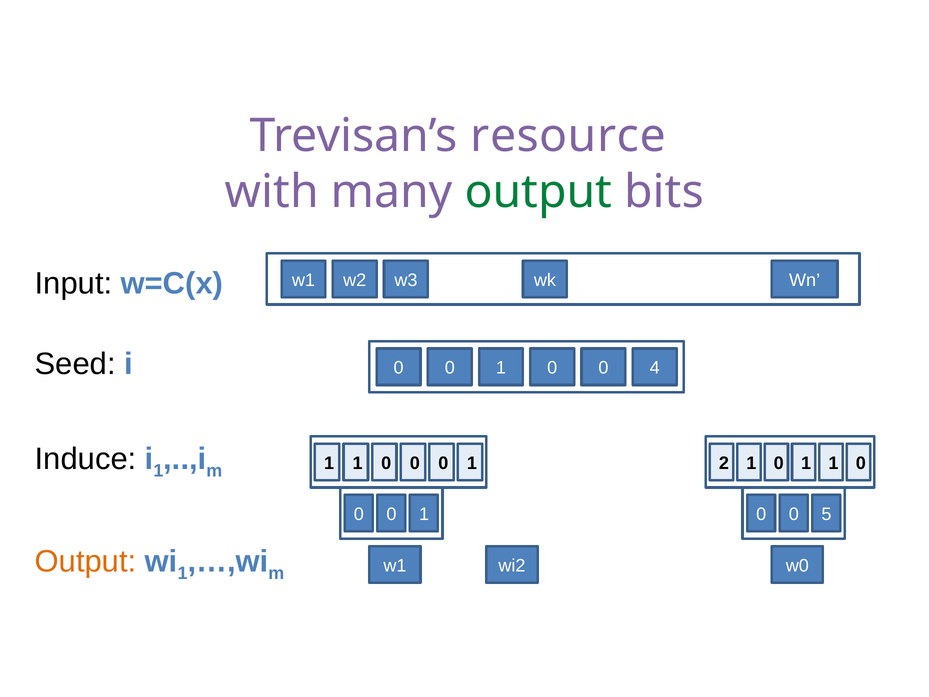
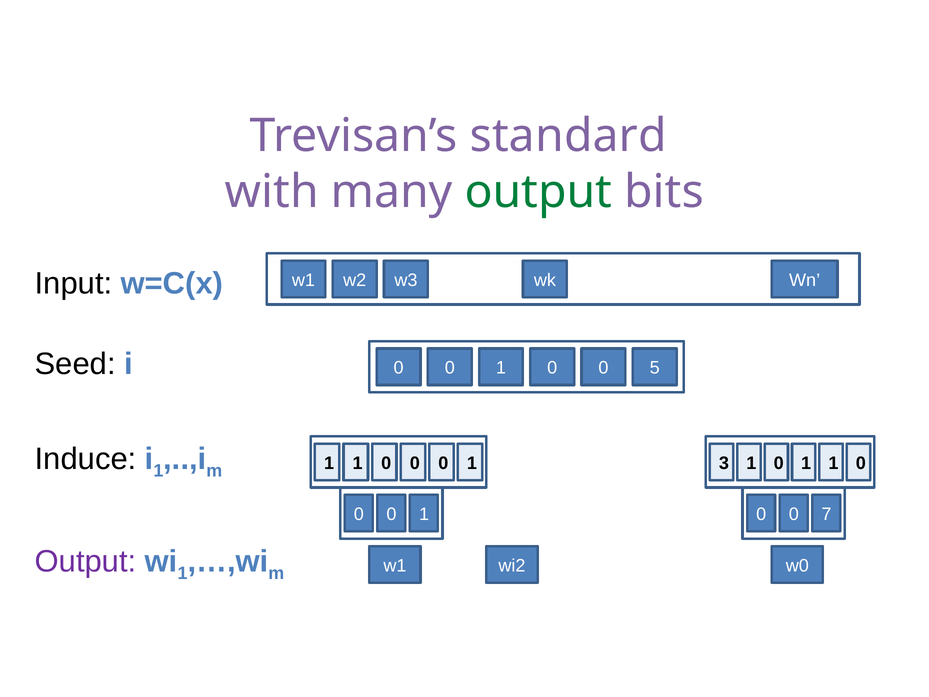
resource: resource -> standard
4: 4 -> 5
2: 2 -> 3
5: 5 -> 7
Output at (86, 561) colour: orange -> purple
